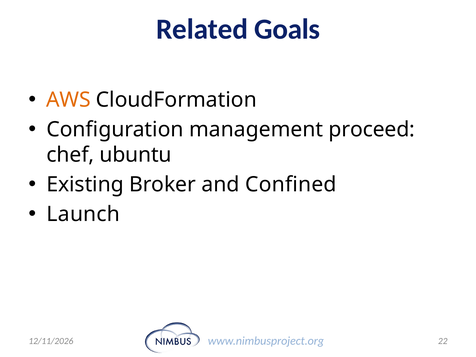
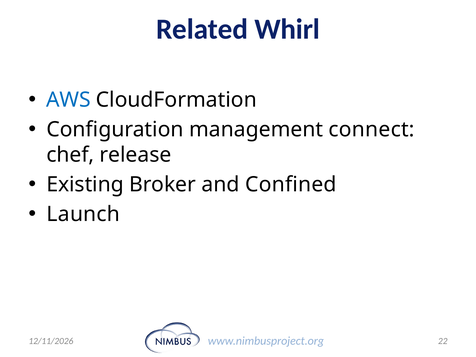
Goals: Goals -> Whirl
AWS colour: orange -> blue
proceed: proceed -> connect
ubuntu: ubuntu -> release
